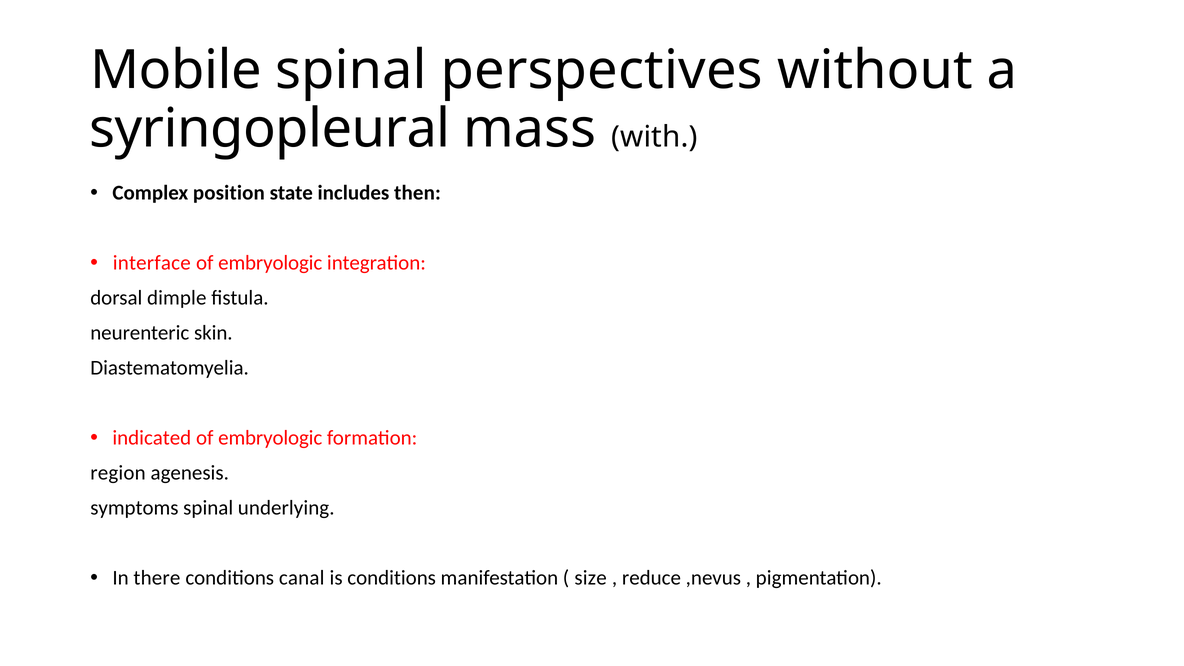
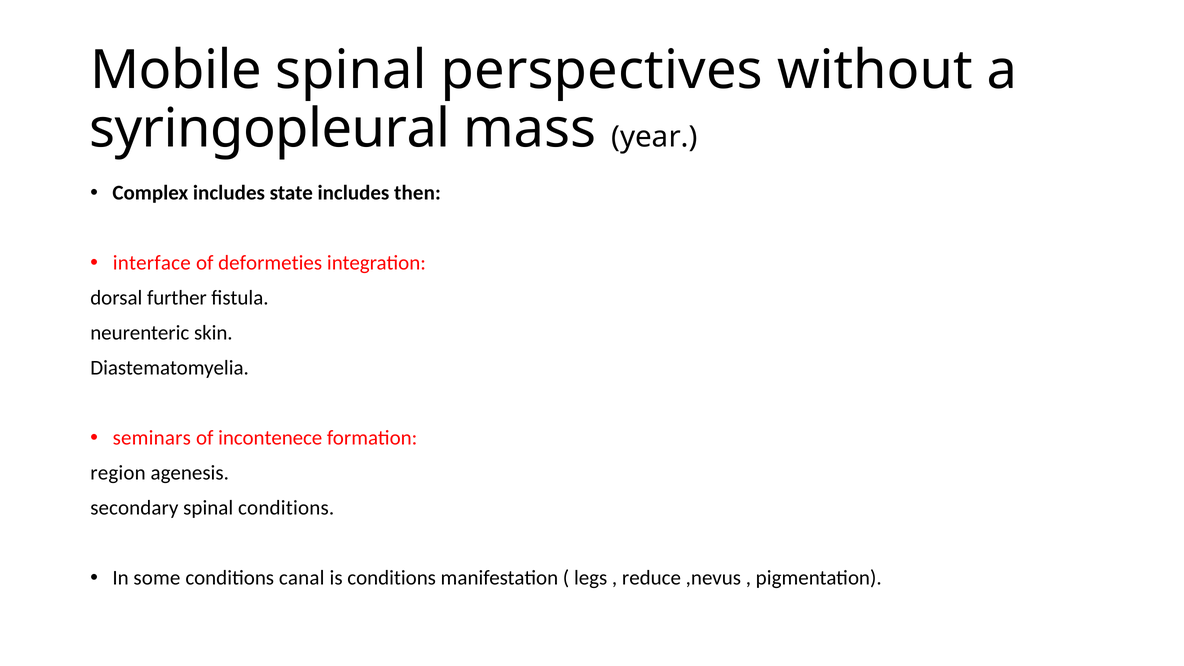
with: with -> year
Complex position: position -> includes
embryologic at (270, 263): embryologic -> deformeties
dimple: dimple -> further
indicated: indicated -> seminars
embryologic at (270, 438): embryologic -> incontenece
symptoms: symptoms -> secondary
spinal underlying: underlying -> conditions
there: there -> some
size: size -> legs
